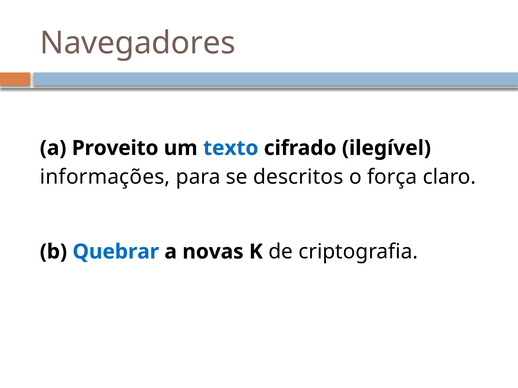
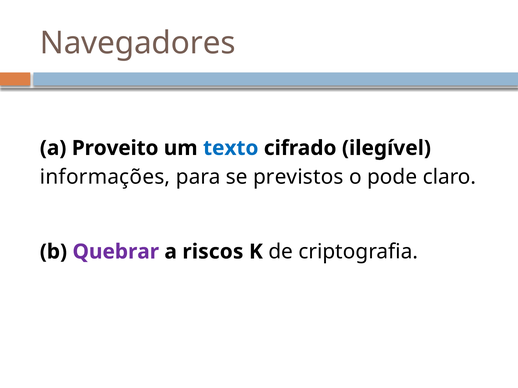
descritos: descritos -> previstos
força: força -> pode
Quebrar colour: blue -> purple
novas: novas -> riscos
